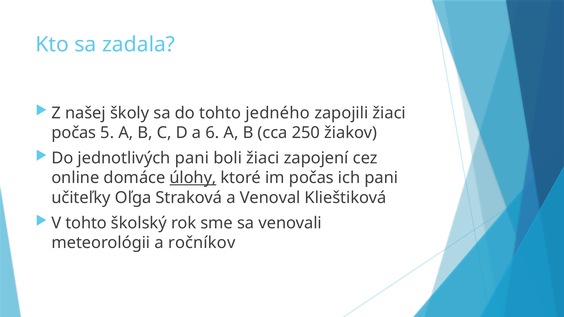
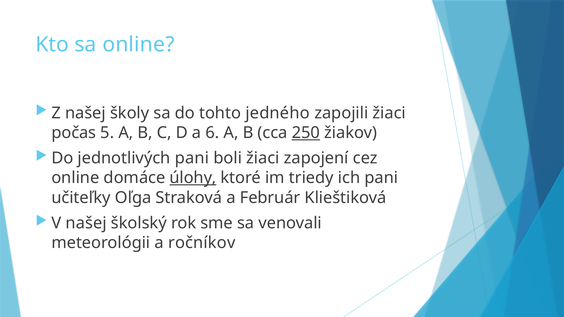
sa zadala: zadala -> online
250 underline: none -> present
im počas: počas -> triedy
Venoval: Venoval -> Február
V tohto: tohto -> našej
